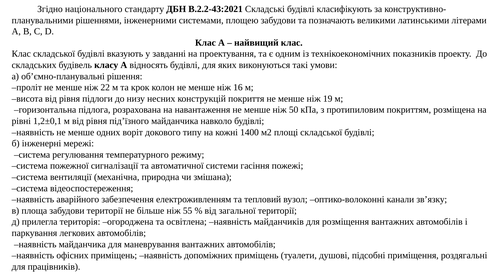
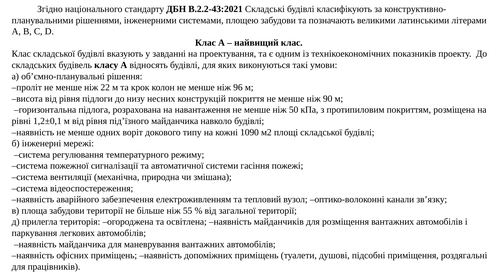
16: 16 -> 96
19: 19 -> 90
1400: 1400 -> 1090
